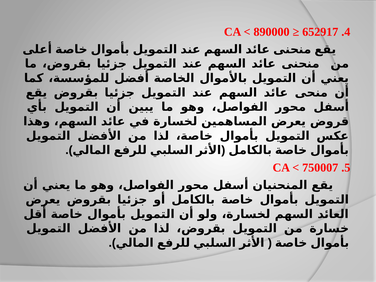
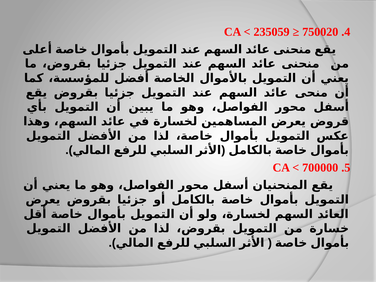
890000: 890000 -> 235059
652917: 652917 -> 750020
750007: 750007 -> 700000
